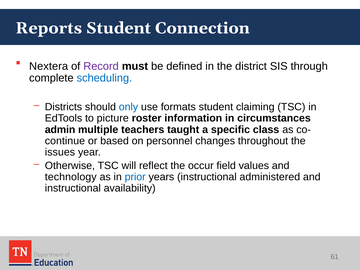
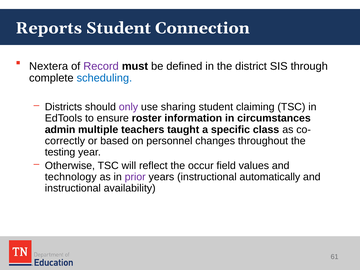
only colour: blue -> purple
formats: formats -> sharing
picture: picture -> ensure
continue: continue -> correctly
issues: issues -> testing
prior colour: blue -> purple
administered: administered -> automatically
